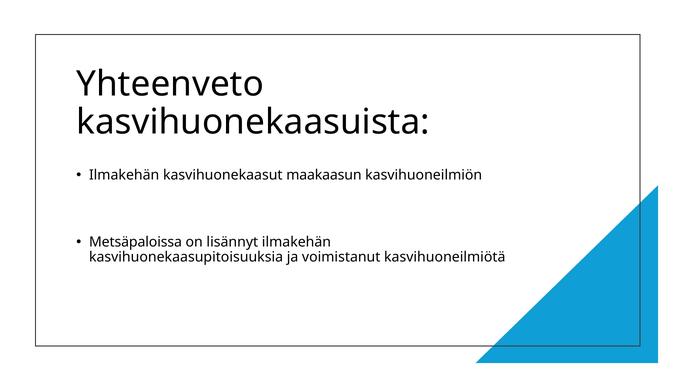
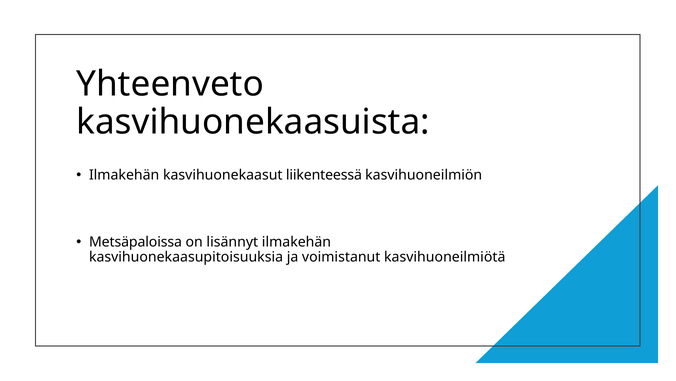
maakaasun: maakaasun -> liikenteessä
